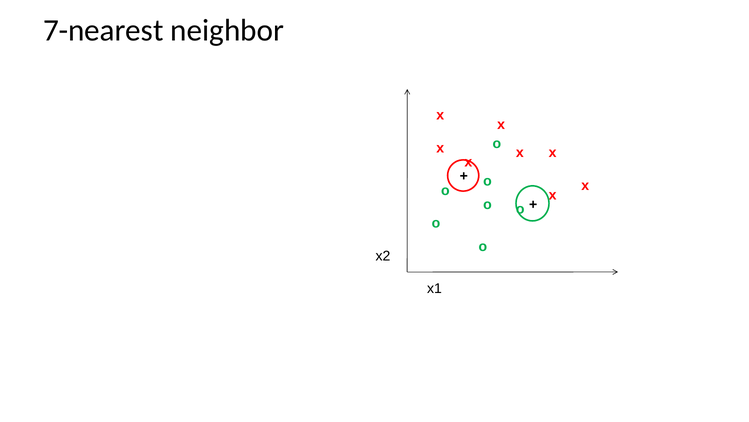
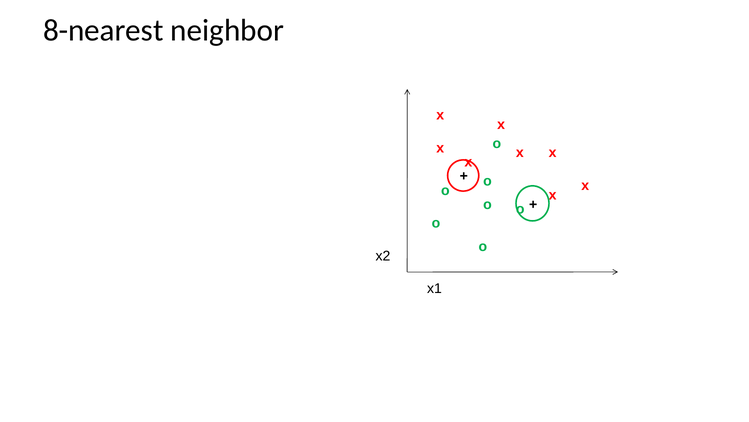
7-nearest: 7-nearest -> 8-nearest
